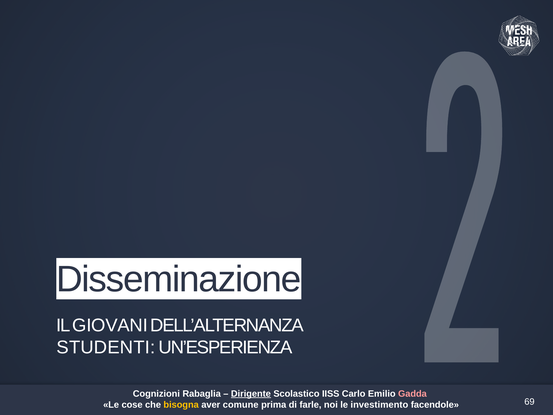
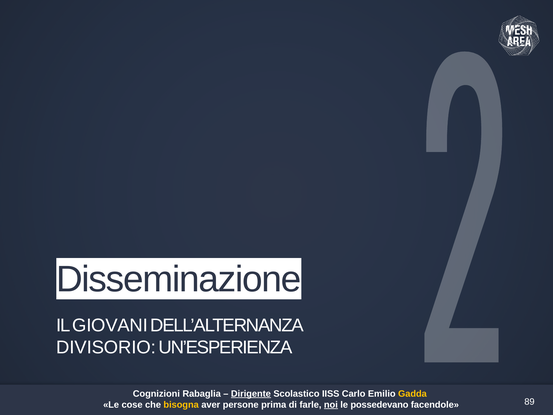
STUDENTI: STUDENTI -> DIVISORIO
Gadda colour: pink -> yellow
comune: comune -> persone
noi underline: none -> present
investimento: investimento -> possedevano
69: 69 -> 89
